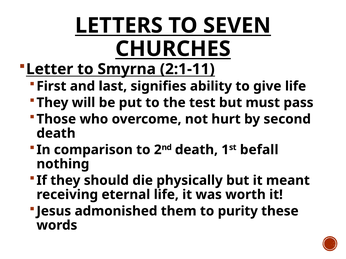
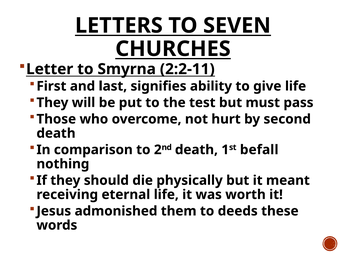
2:1-11: 2:1-11 -> 2:2-11
purity: purity -> deeds
